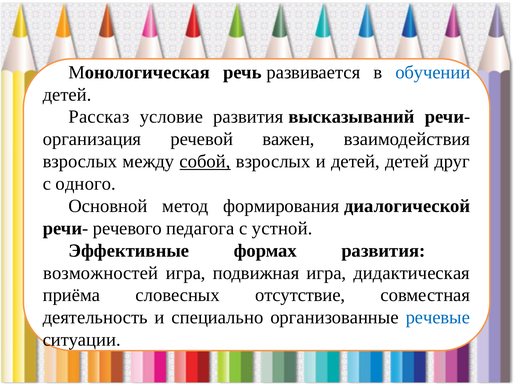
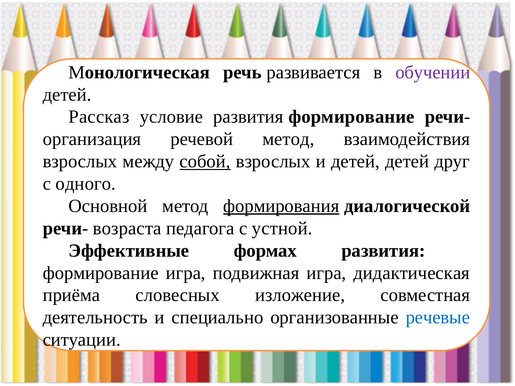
обучении colour: blue -> purple
условие развития высказываний: высказываний -> формирование
речевой важен: важен -> метод
формирования underline: none -> present
речевого: речевого -> возраста
возможностей at (101, 273): возможностей -> формирование
отсутствие: отсутствие -> изложение
